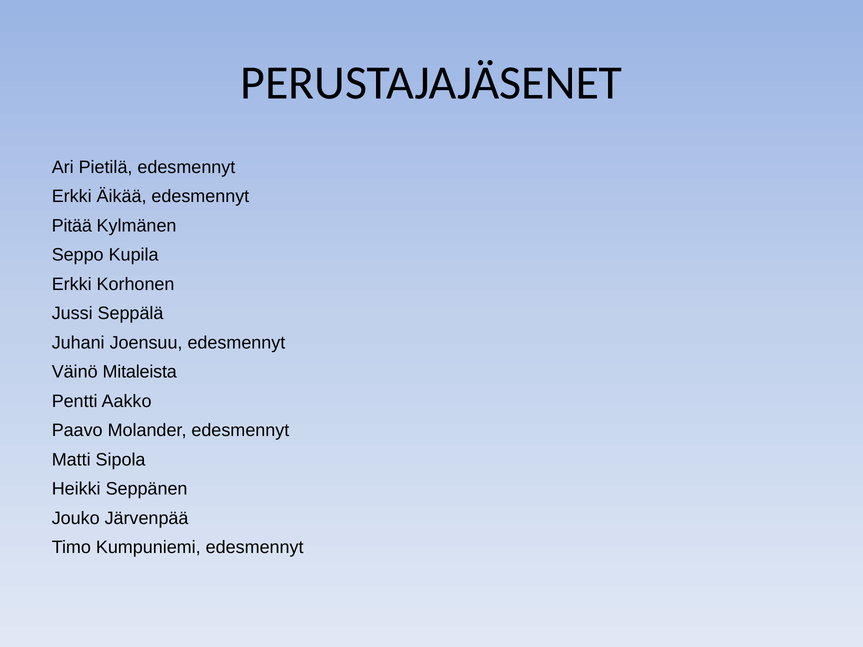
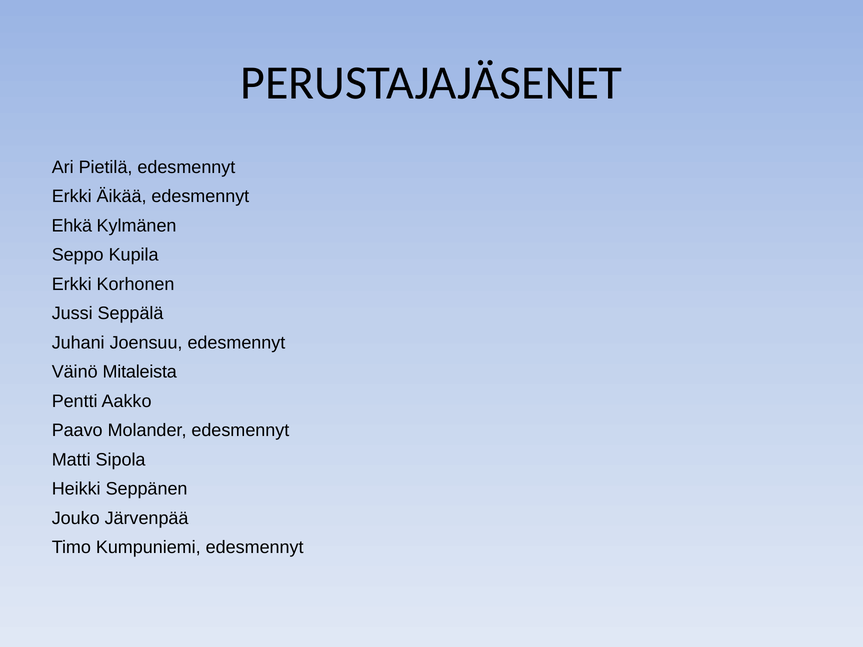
Pitää: Pitää -> Ehkä
